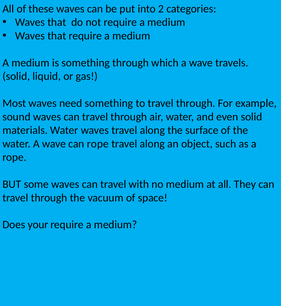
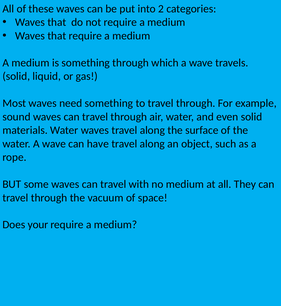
can rope: rope -> have
